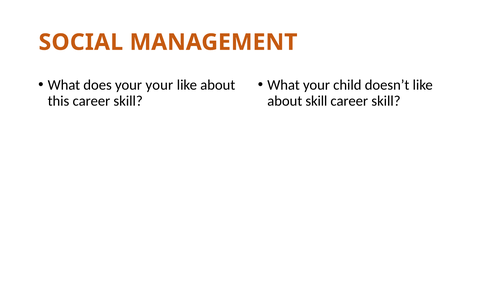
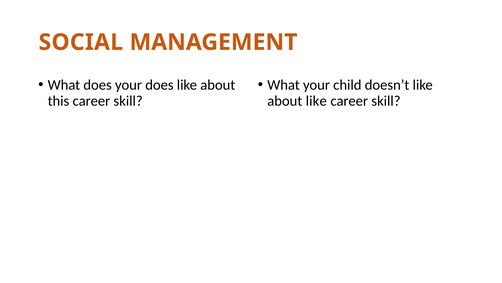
your your: your -> does
about skill: skill -> like
